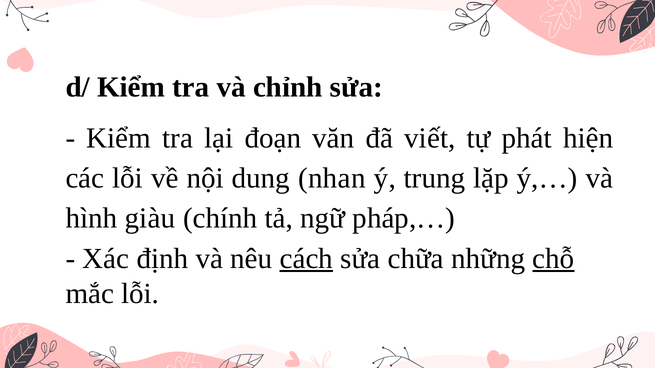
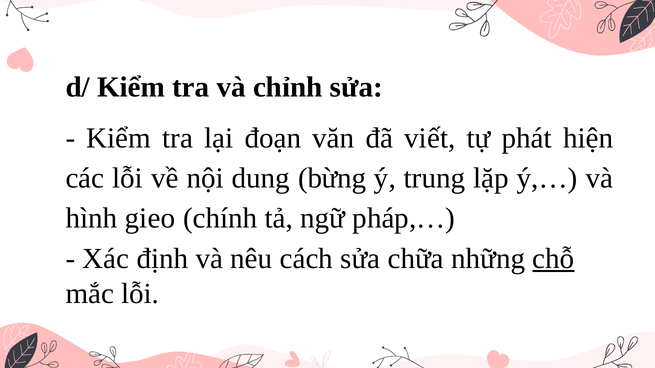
nhan: nhan -> bừng
giàu: giàu -> gieo
cách underline: present -> none
